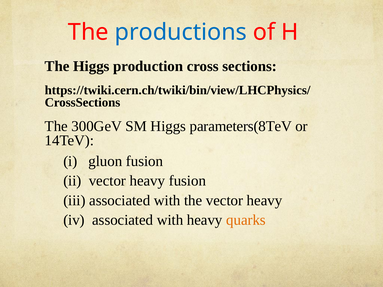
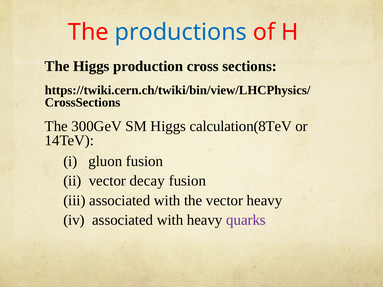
parameters(8TeV: parameters(8TeV -> calculation(8TeV
ii vector heavy: heavy -> decay
quarks colour: orange -> purple
